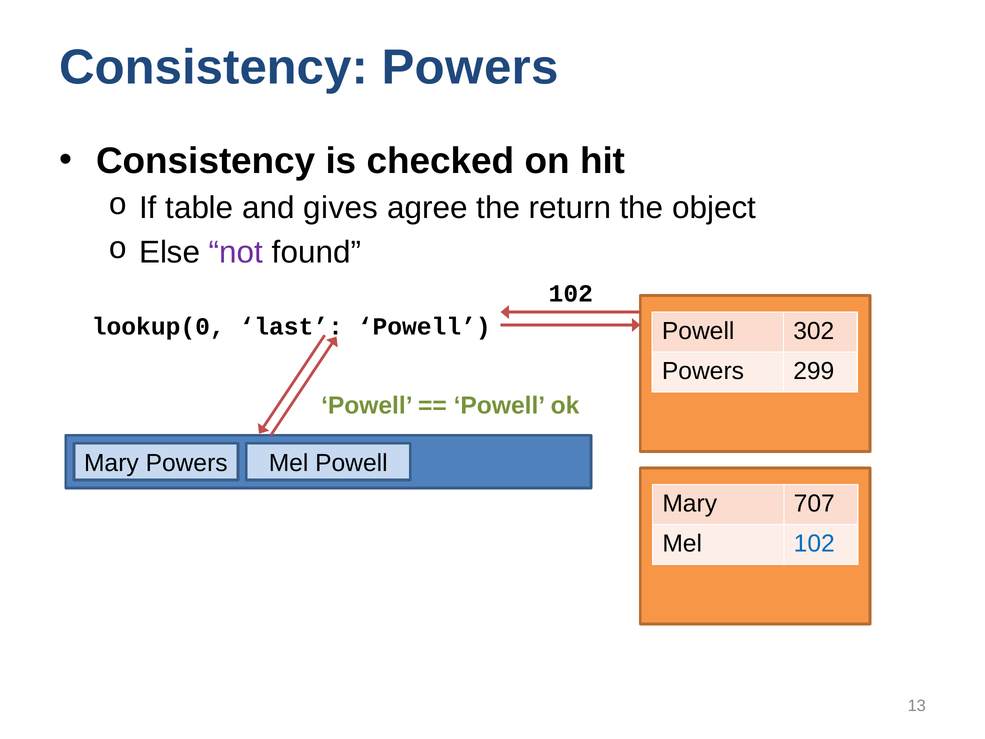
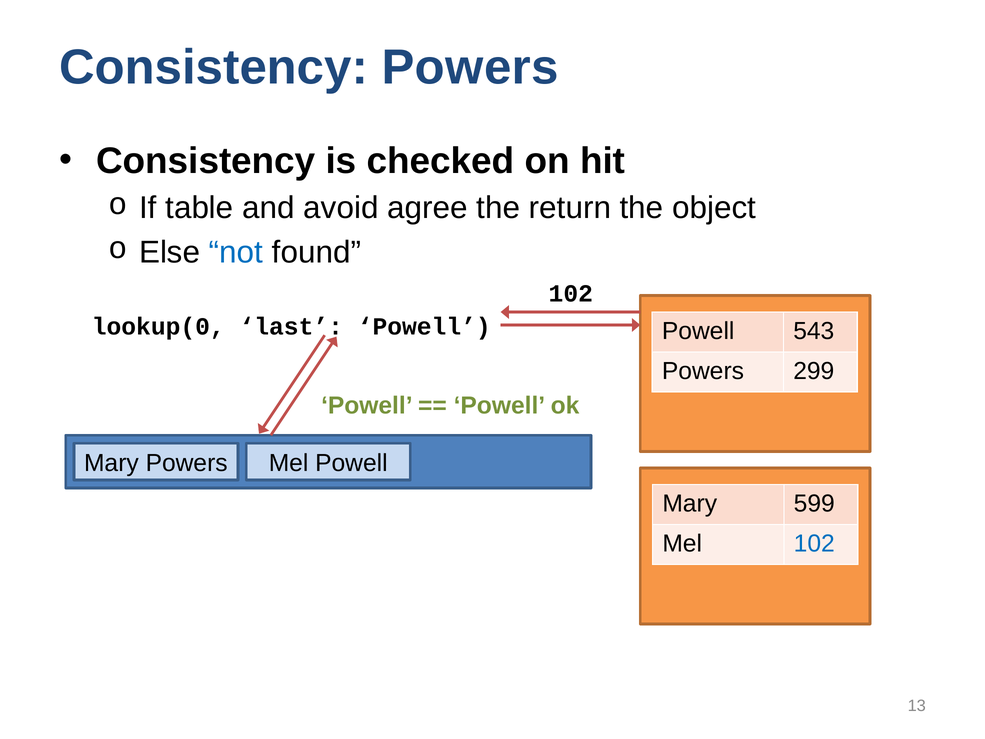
gives: gives -> avoid
not colour: purple -> blue
302: 302 -> 543
707: 707 -> 599
